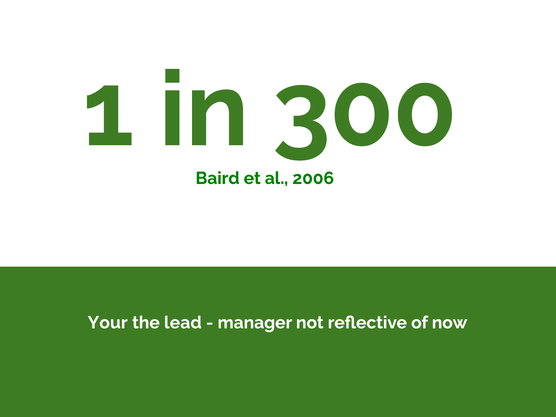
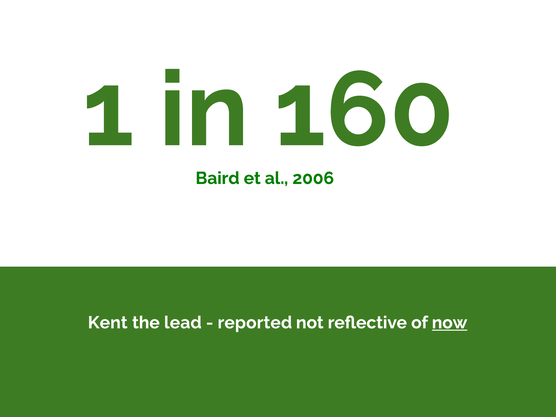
300: 300 -> 160
Your: Your -> Kent
manager: manager -> reported
now underline: none -> present
